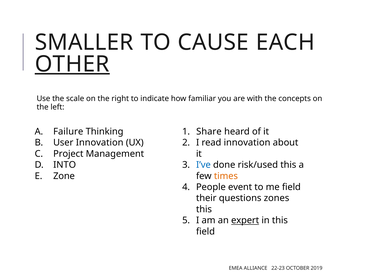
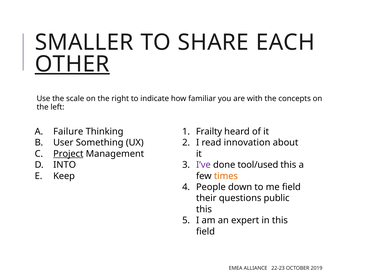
CAUSE: CAUSE -> SHARE
Share: Share -> Frailty
User Innovation: Innovation -> Something
Project underline: none -> present
I’ve colour: blue -> purple
risk/used: risk/used -> tool/used
Zone: Zone -> Keep
event: event -> down
zones: zones -> public
expert underline: present -> none
